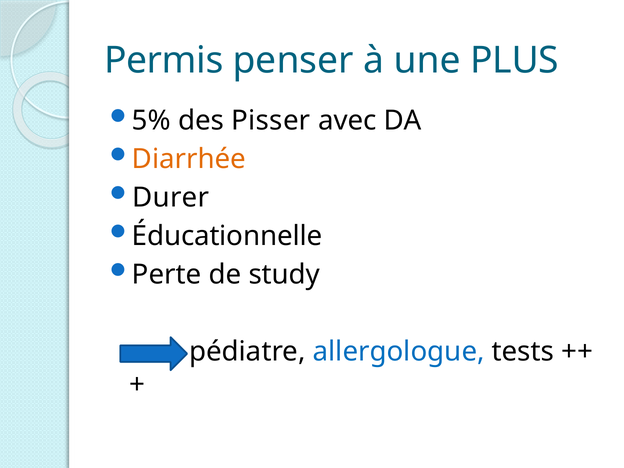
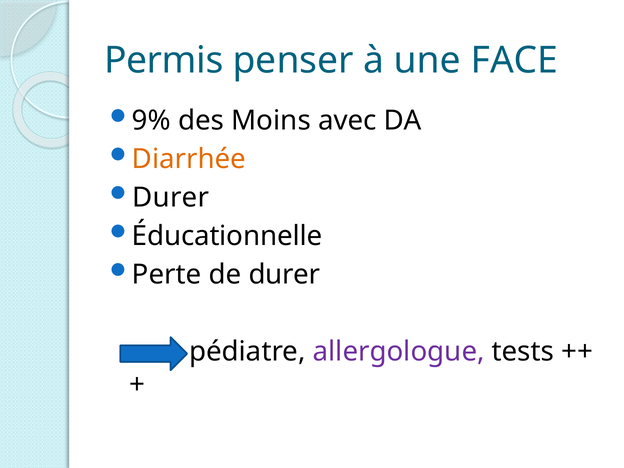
PLUS: PLUS -> FACE
5%: 5% -> 9%
Pisser: Pisser -> Moins
de study: study -> durer
allergologue colour: blue -> purple
